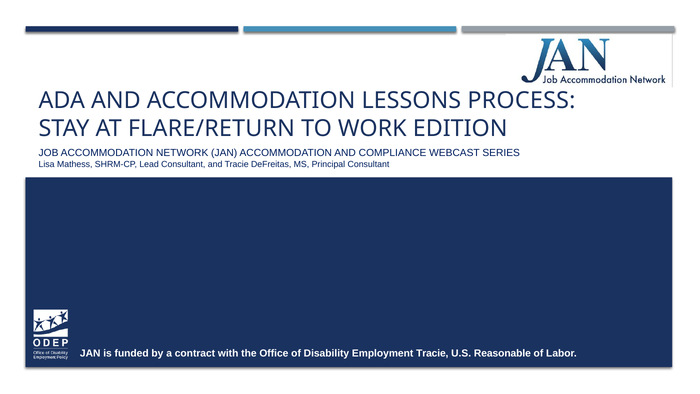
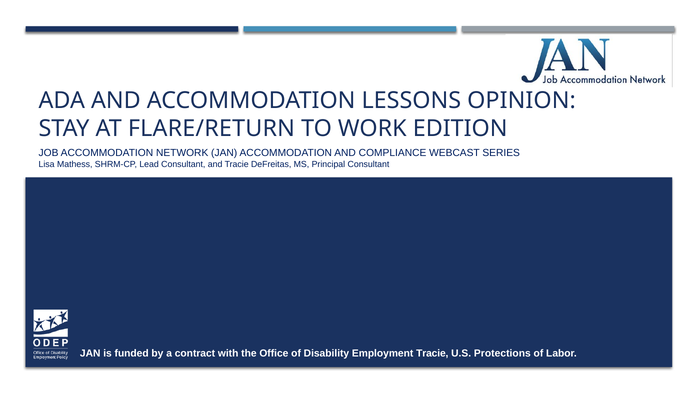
PROCESS: PROCESS -> OPINION
Reasonable: Reasonable -> Protections
